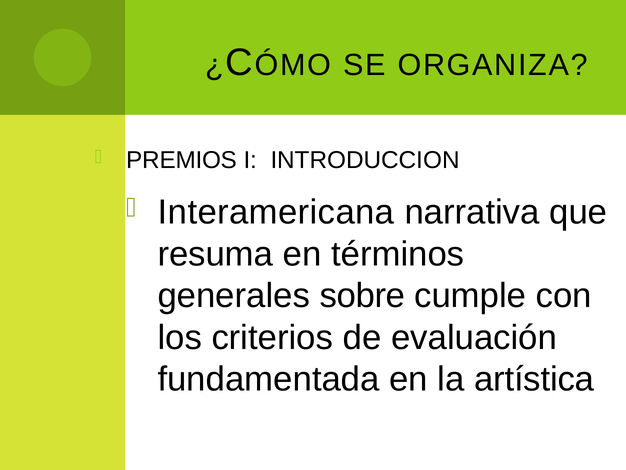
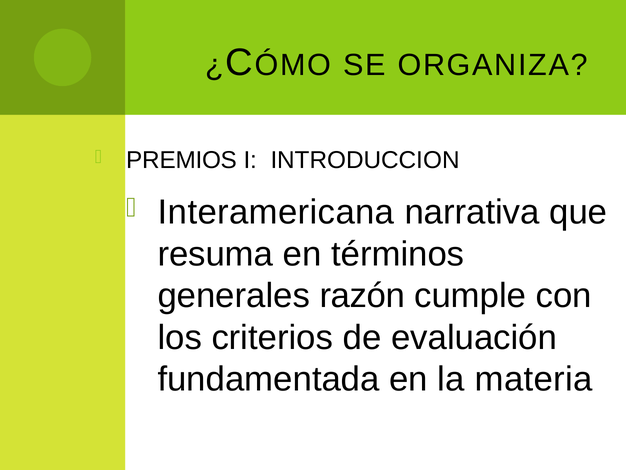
sobre: sobre -> razón
artística: artística -> materia
